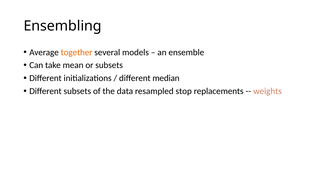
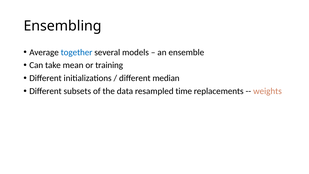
together colour: orange -> blue
or subsets: subsets -> training
stop: stop -> time
